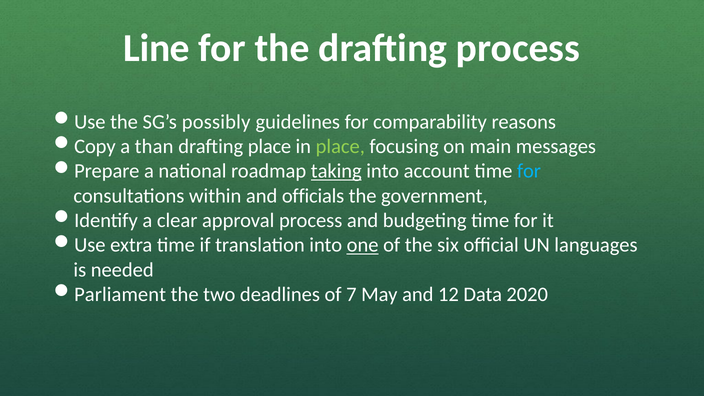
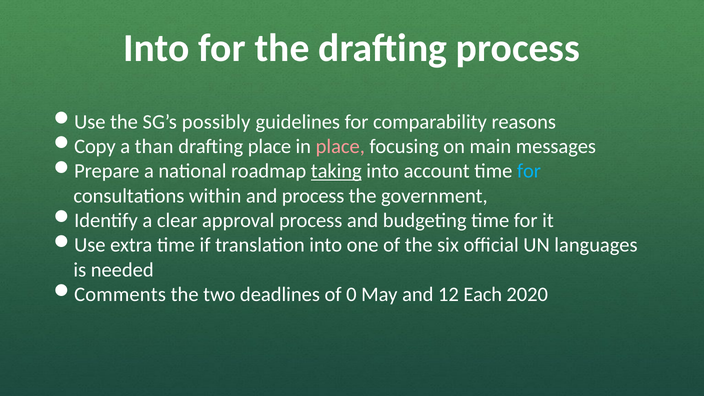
Line at (157, 48): Line -> Into
place at (340, 146) colour: light green -> pink
and officials: officials -> process
one underline: present -> none
Parliament: Parliament -> Comments
7: 7 -> 0
Data: Data -> Each
